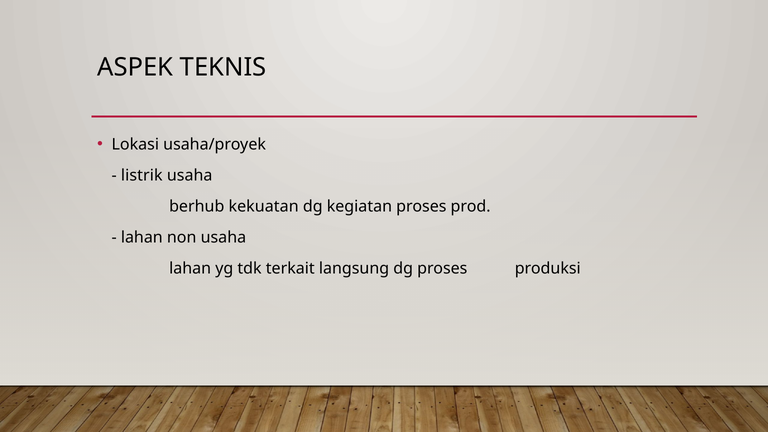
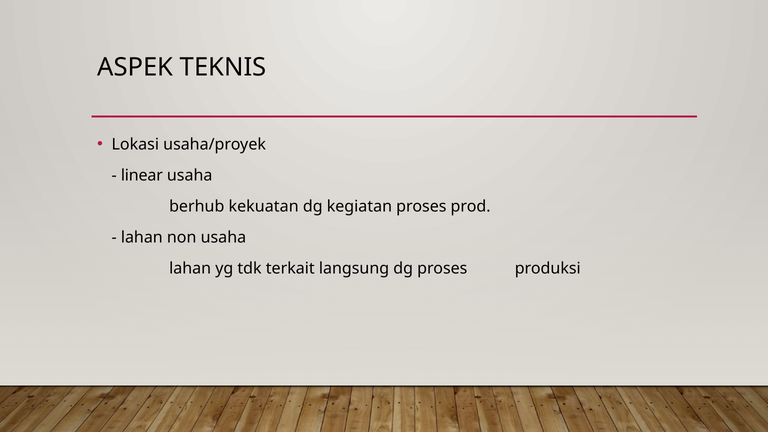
listrik: listrik -> linear
